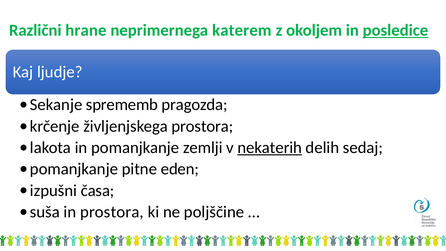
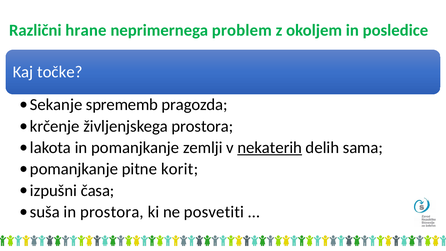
katerem: katerem -> problem
posledice underline: present -> none
ljudje: ljudje -> točke
sedaj: sedaj -> sama
eden: eden -> korit
poljščine: poljščine -> posvetiti
